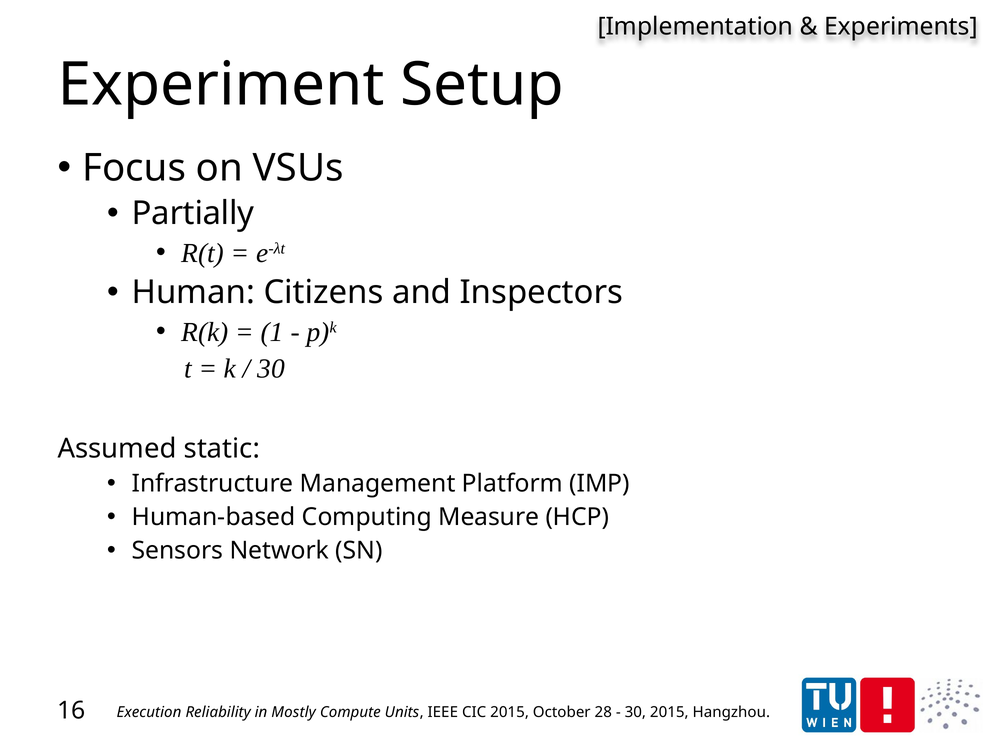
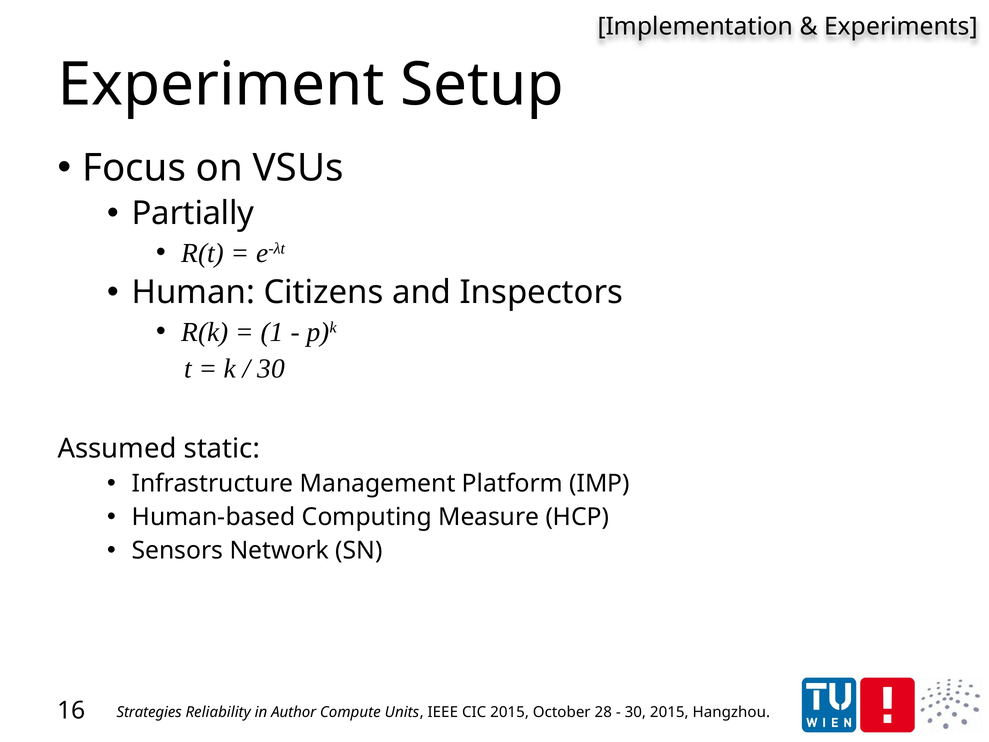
Execution: Execution -> Strategies
Mostly: Mostly -> Author
